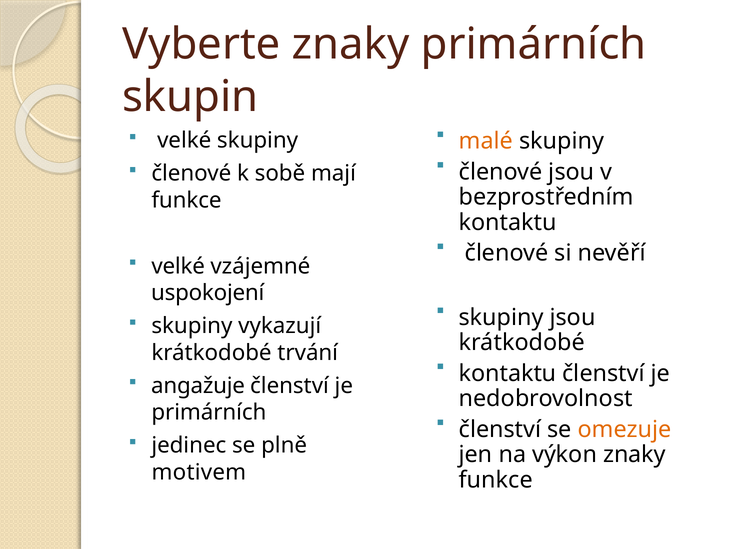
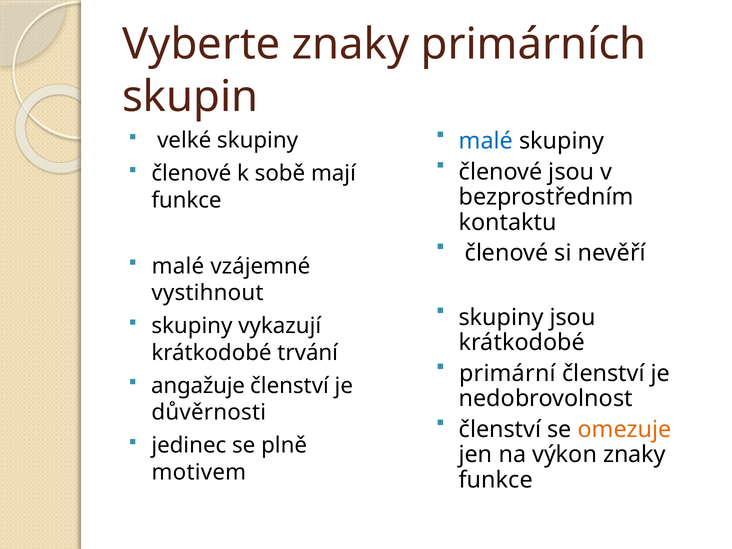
malé at (486, 141) colour: orange -> blue
velké at (178, 266): velké -> malé
uspokojení: uspokojení -> vystihnout
kontaktu at (508, 373): kontaktu -> primární
primárních at (209, 413): primárních -> důvěrnosti
